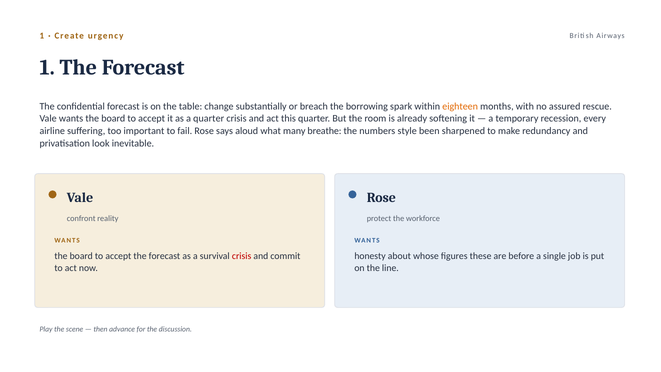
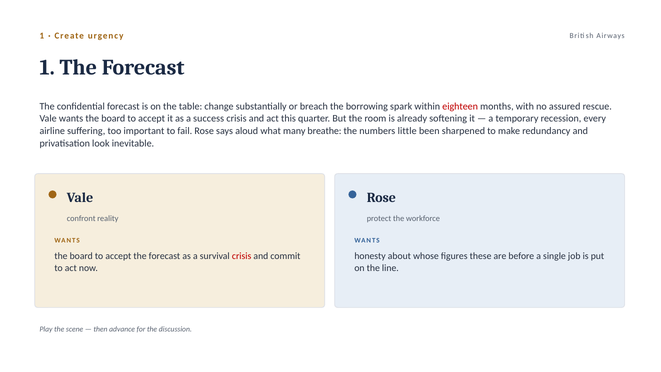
eighteen colour: orange -> red
a quarter: quarter -> success
style: style -> little
